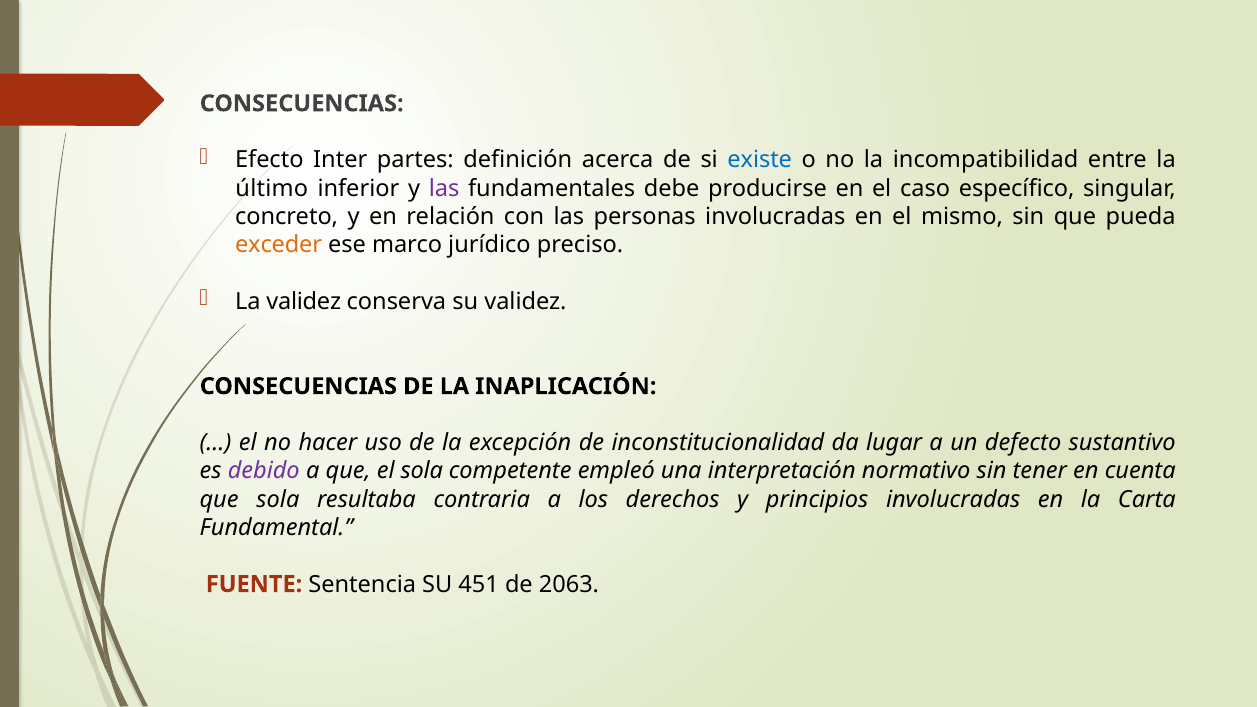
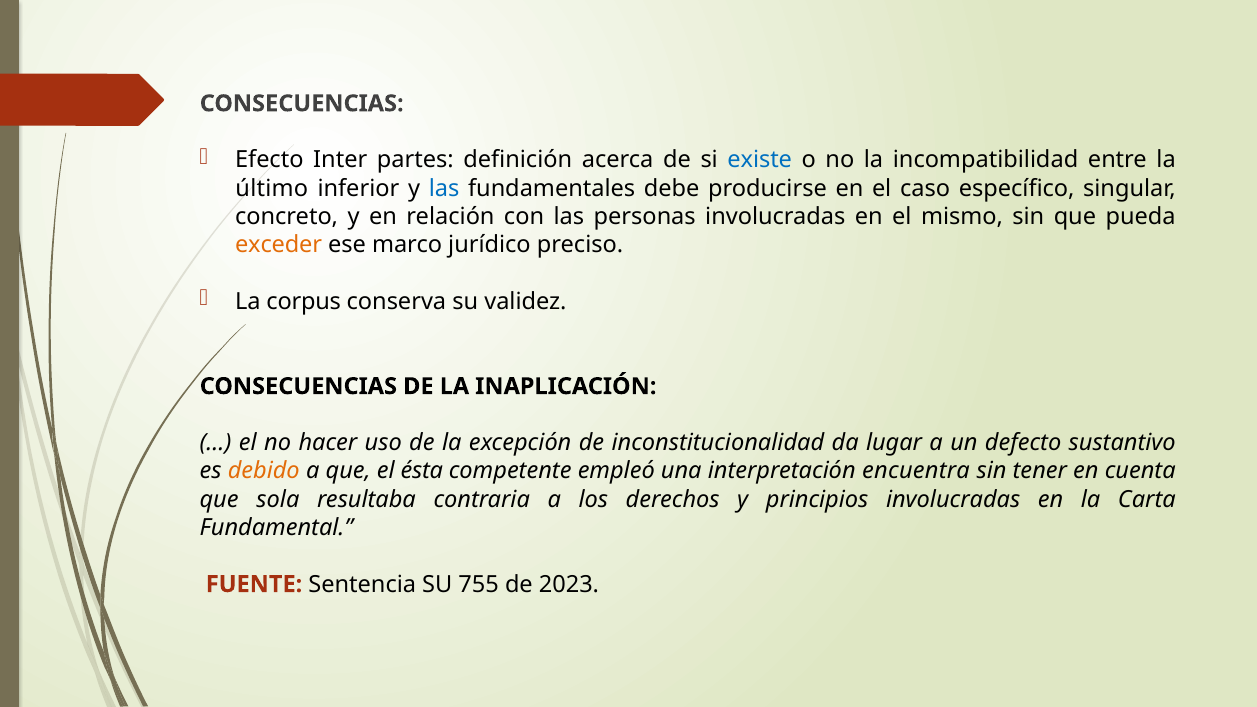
las at (444, 188) colour: purple -> blue
La validez: validez -> corpus
debido colour: purple -> orange
el sola: sola -> ésta
normativo: normativo -> encuentra
451: 451 -> 755
2063: 2063 -> 2023
